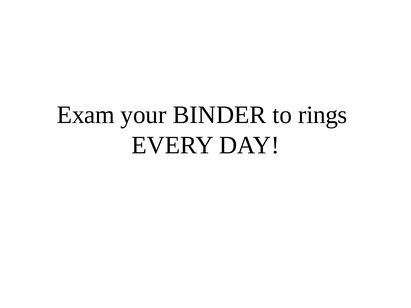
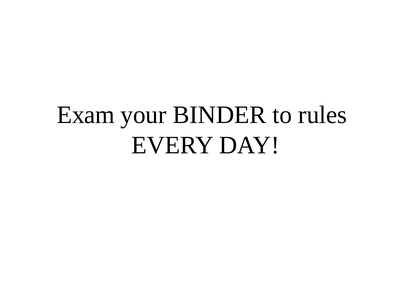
rings: rings -> rules
